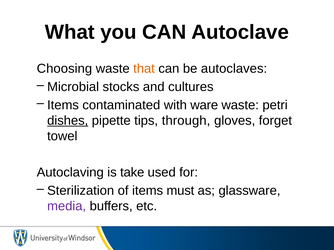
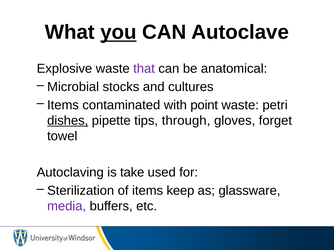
you underline: none -> present
Choosing: Choosing -> Explosive
that colour: orange -> purple
autoclaves: autoclaves -> anatomical
ware: ware -> point
must: must -> keep
